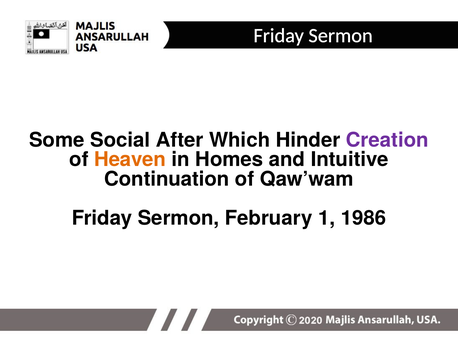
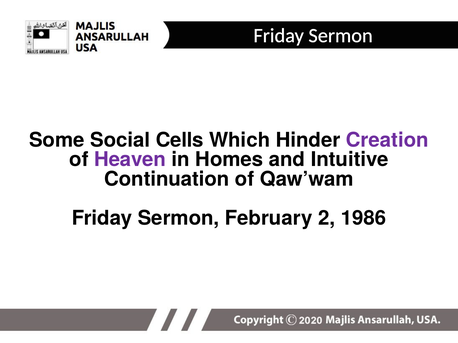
After: After -> Cells
Heaven colour: orange -> purple
1: 1 -> 2
